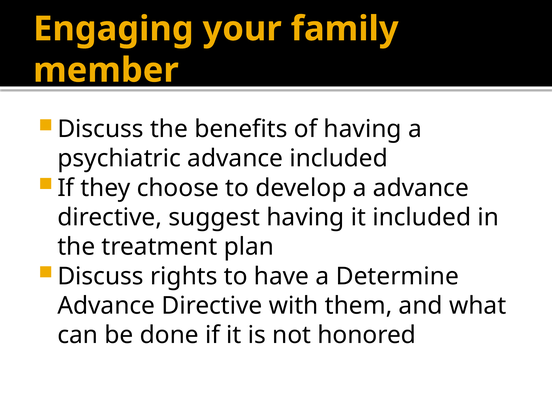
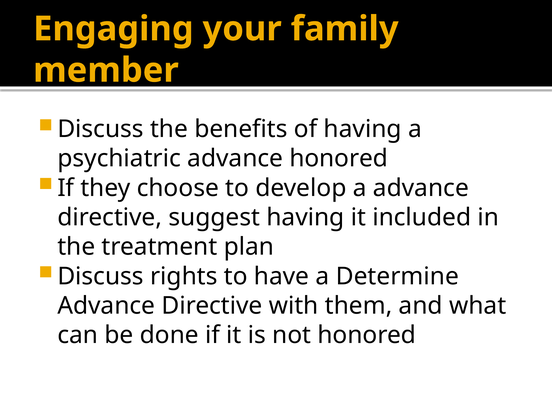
advance included: included -> honored
